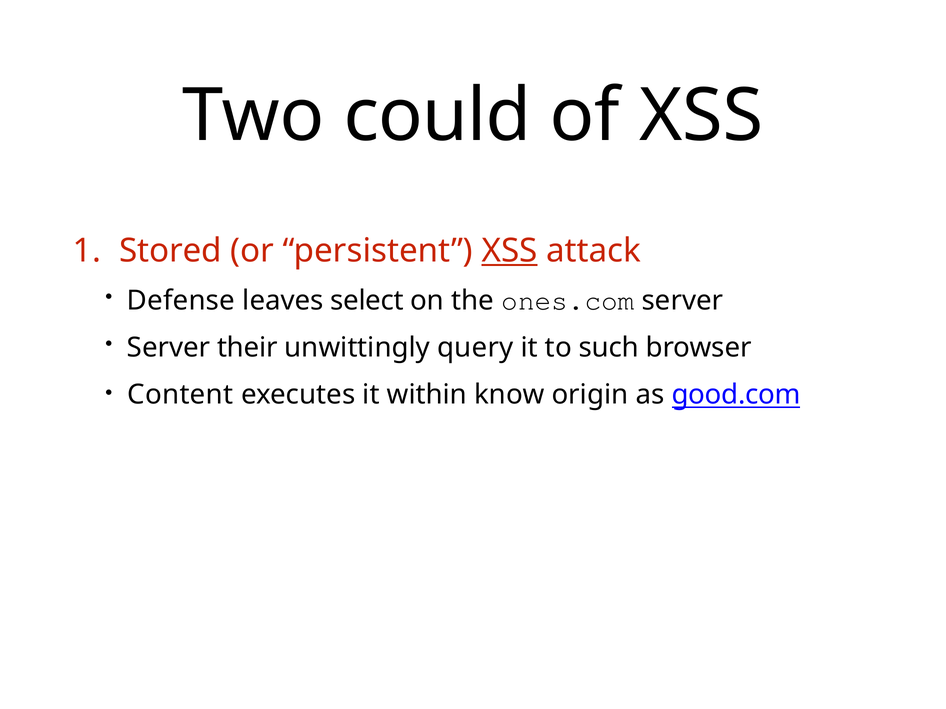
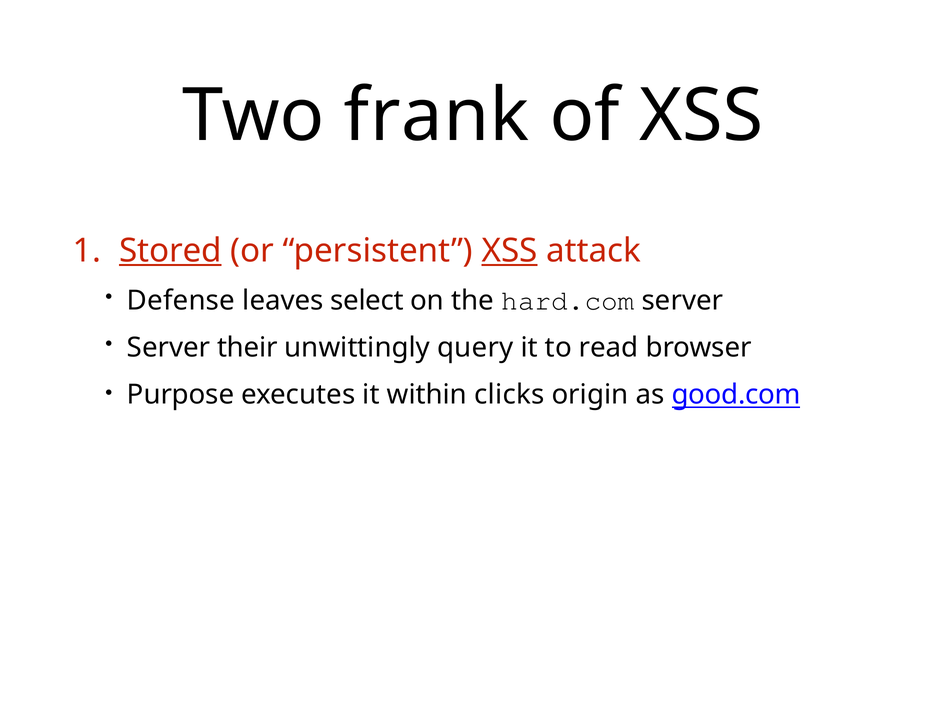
could: could -> frank
Stored underline: none -> present
ones.com: ones.com -> hard.com
such: such -> read
Content: Content -> Purpose
know: know -> clicks
